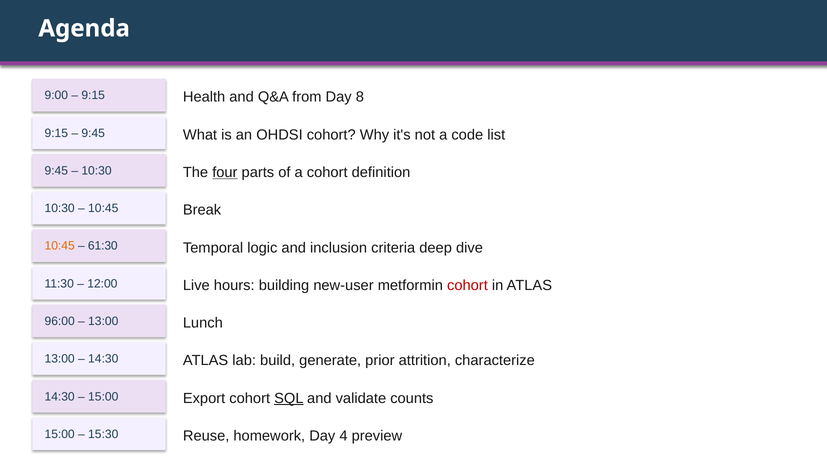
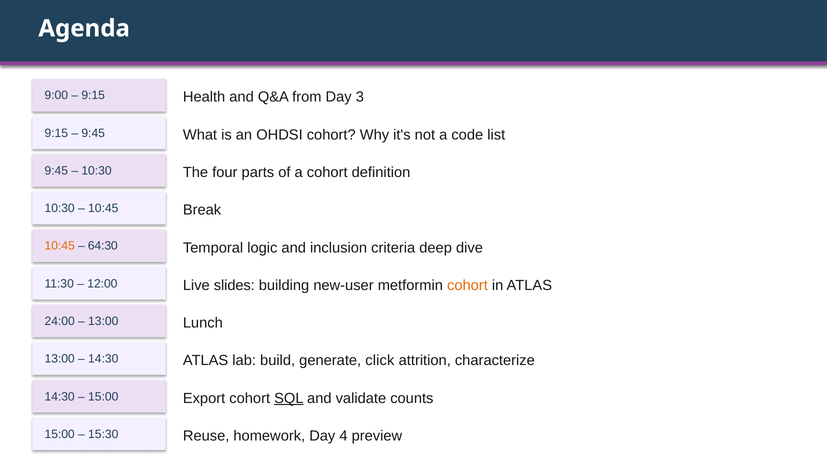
8: 8 -> 3
four underline: present -> none
61:30: 61:30 -> 64:30
hours: hours -> slides
cohort at (467, 286) colour: red -> orange
96:00: 96:00 -> 24:00
prior: prior -> click
